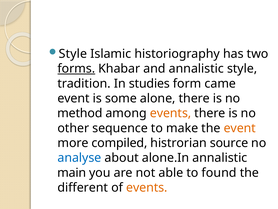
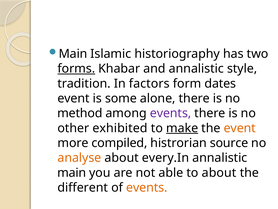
Style at (73, 54): Style -> Main
studies: studies -> factors
came: came -> dates
events at (171, 113) colour: orange -> purple
sequence: sequence -> exhibited
make underline: none -> present
analyse colour: blue -> orange
alone.In: alone.In -> every.In
to found: found -> about
